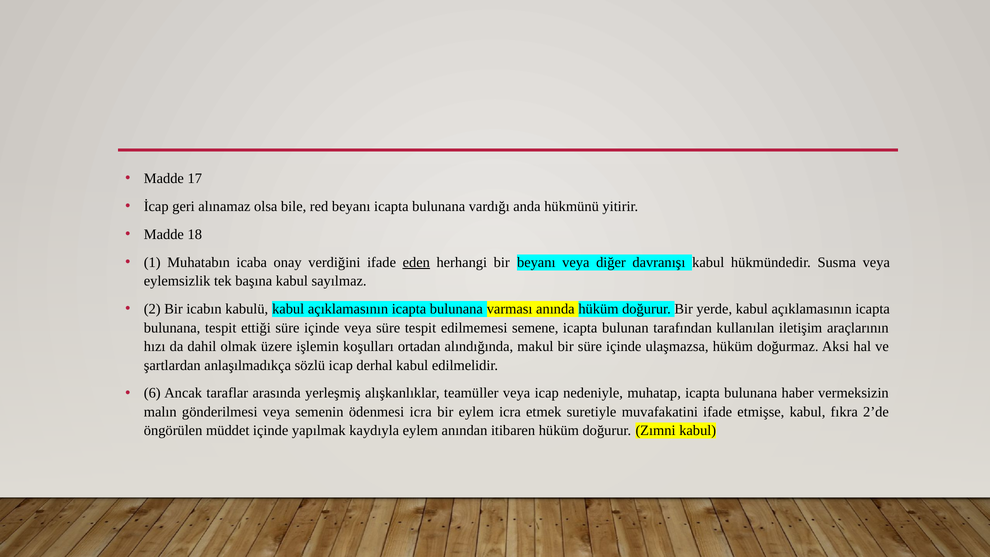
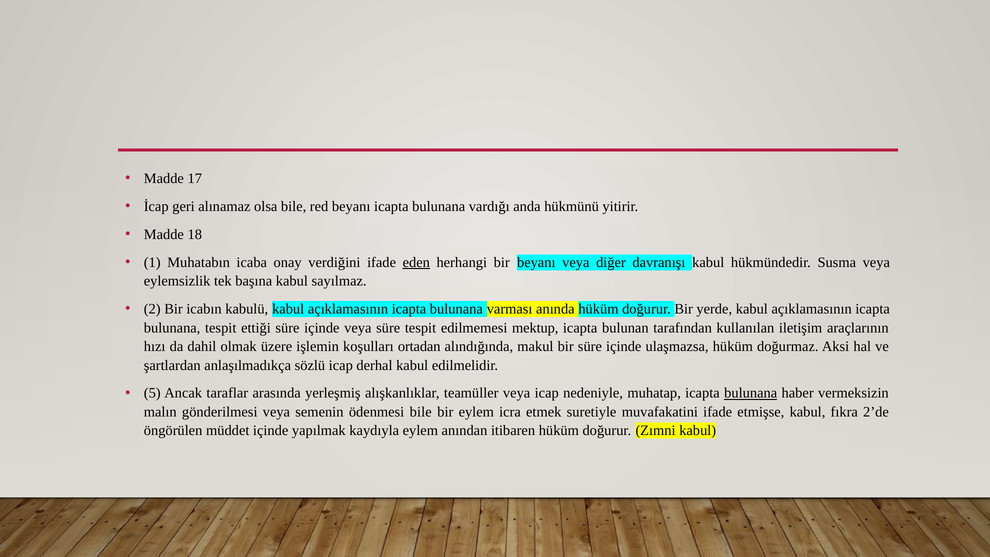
semene: semene -> mektup
6: 6 -> 5
bulunana at (751, 393) underline: none -> present
ödenmesi icra: icra -> bile
